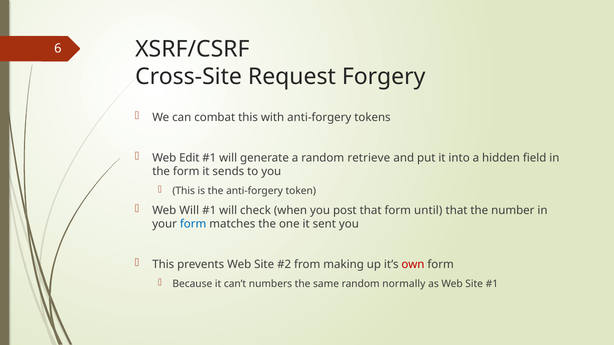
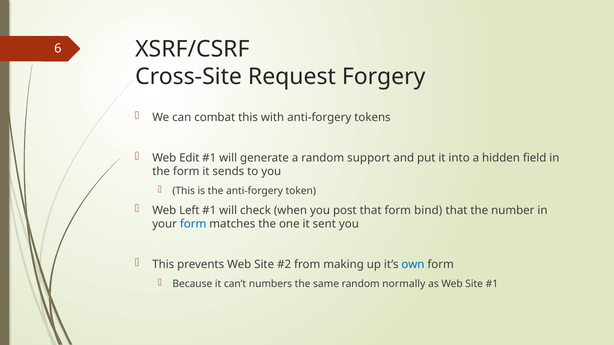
retrieve: retrieve -> support
Web Will: Will -> Left
until: until -> bind
own colour: red -> blue
